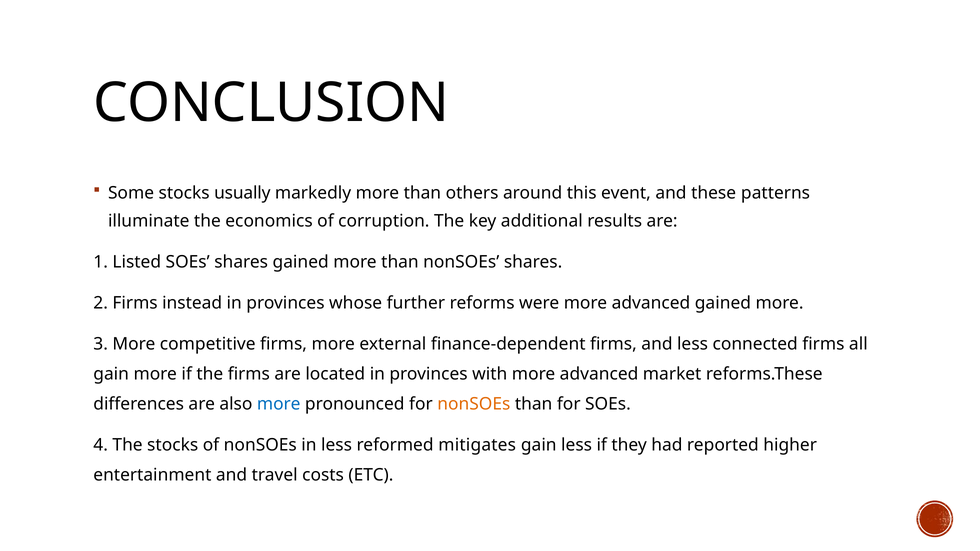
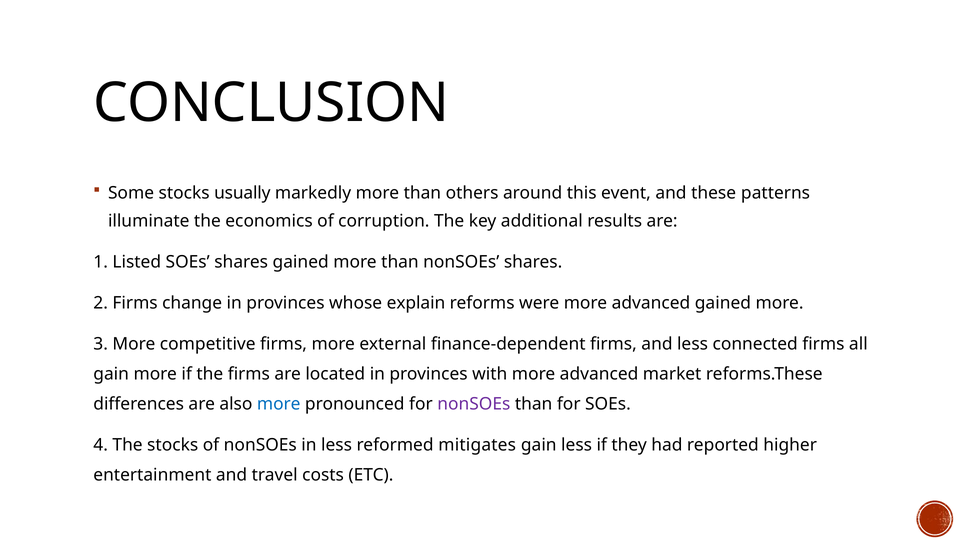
instead: instead -> change
further: further -> explain
nonSOEs at (474, 404) colour: orange -> purple
